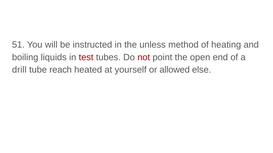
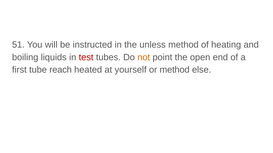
not colour: red -> orange
drill: drill -> first
or allowed: allowed -> method
